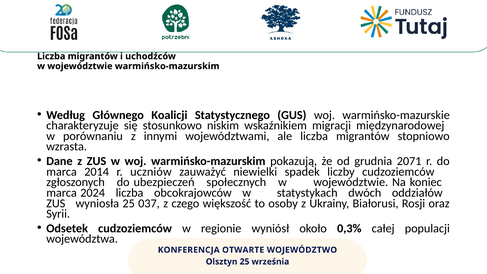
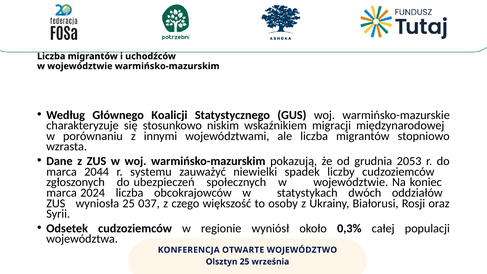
2071: 2071 -> 2053
2014: 2014 -> 2044
uczniów: uczniów -> systemu
